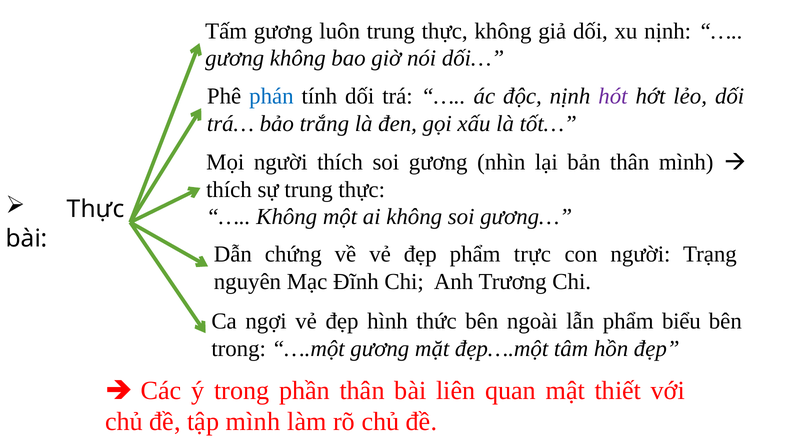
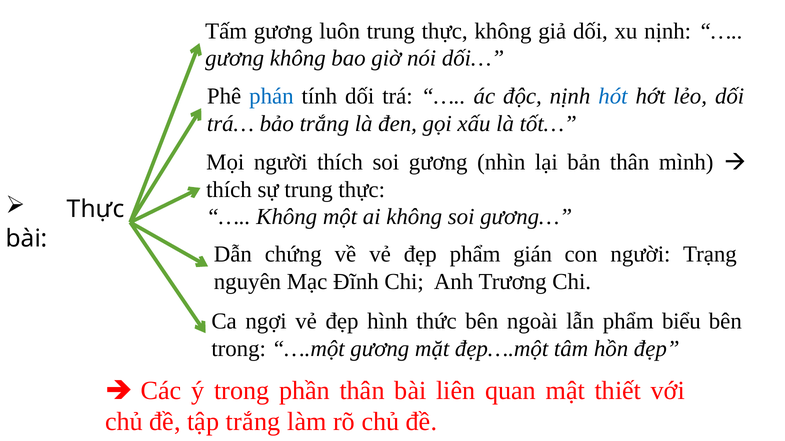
hót colour: purple -> blue
trực: trực -> gián
tập mình: mình -> trắng
